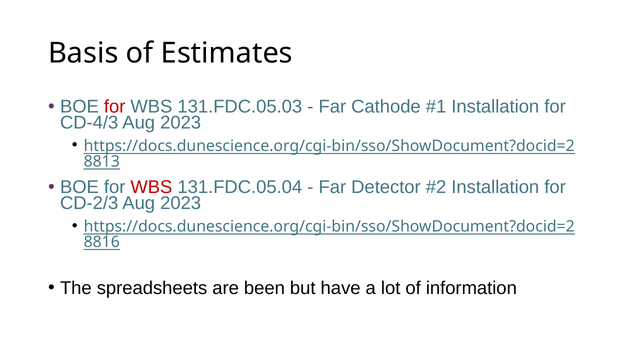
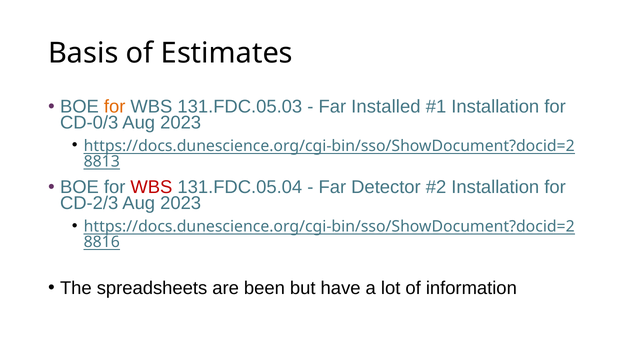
for at (115, 107) colour: red -> orange
Cathode: Cathode -> Installed
CD-4/3: CD-4/3 -> CD-0/3
